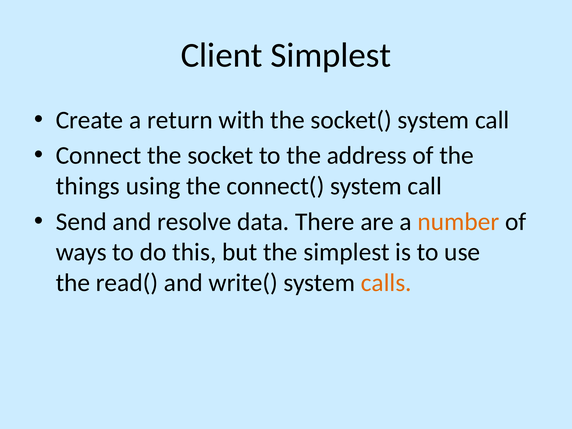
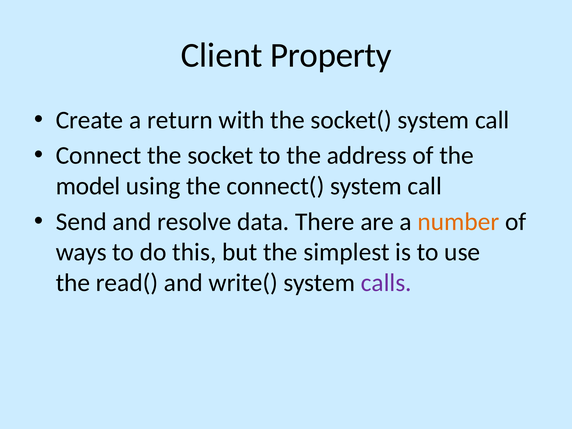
Client Simplest: Simplest -> Property
things: things -> model
calls colour: orange -> purple
